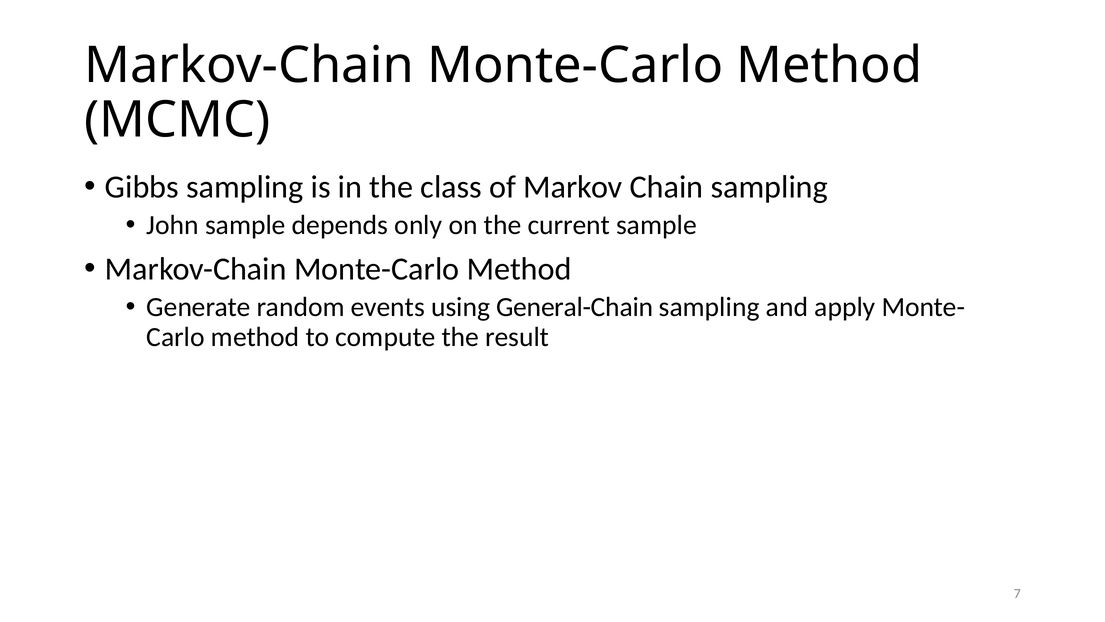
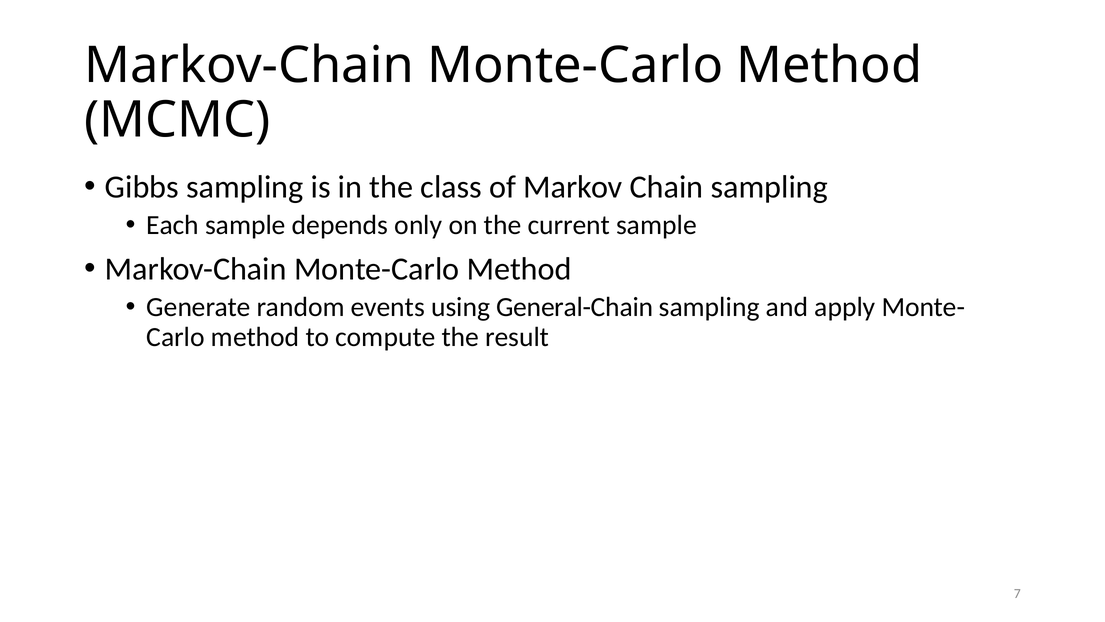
John: John -> Each
